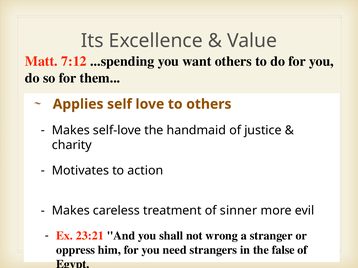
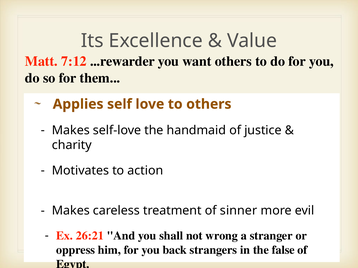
...spending: ...spending -> ...rewarder
23:21: 23:21 -> 26:21
need: need -> back
